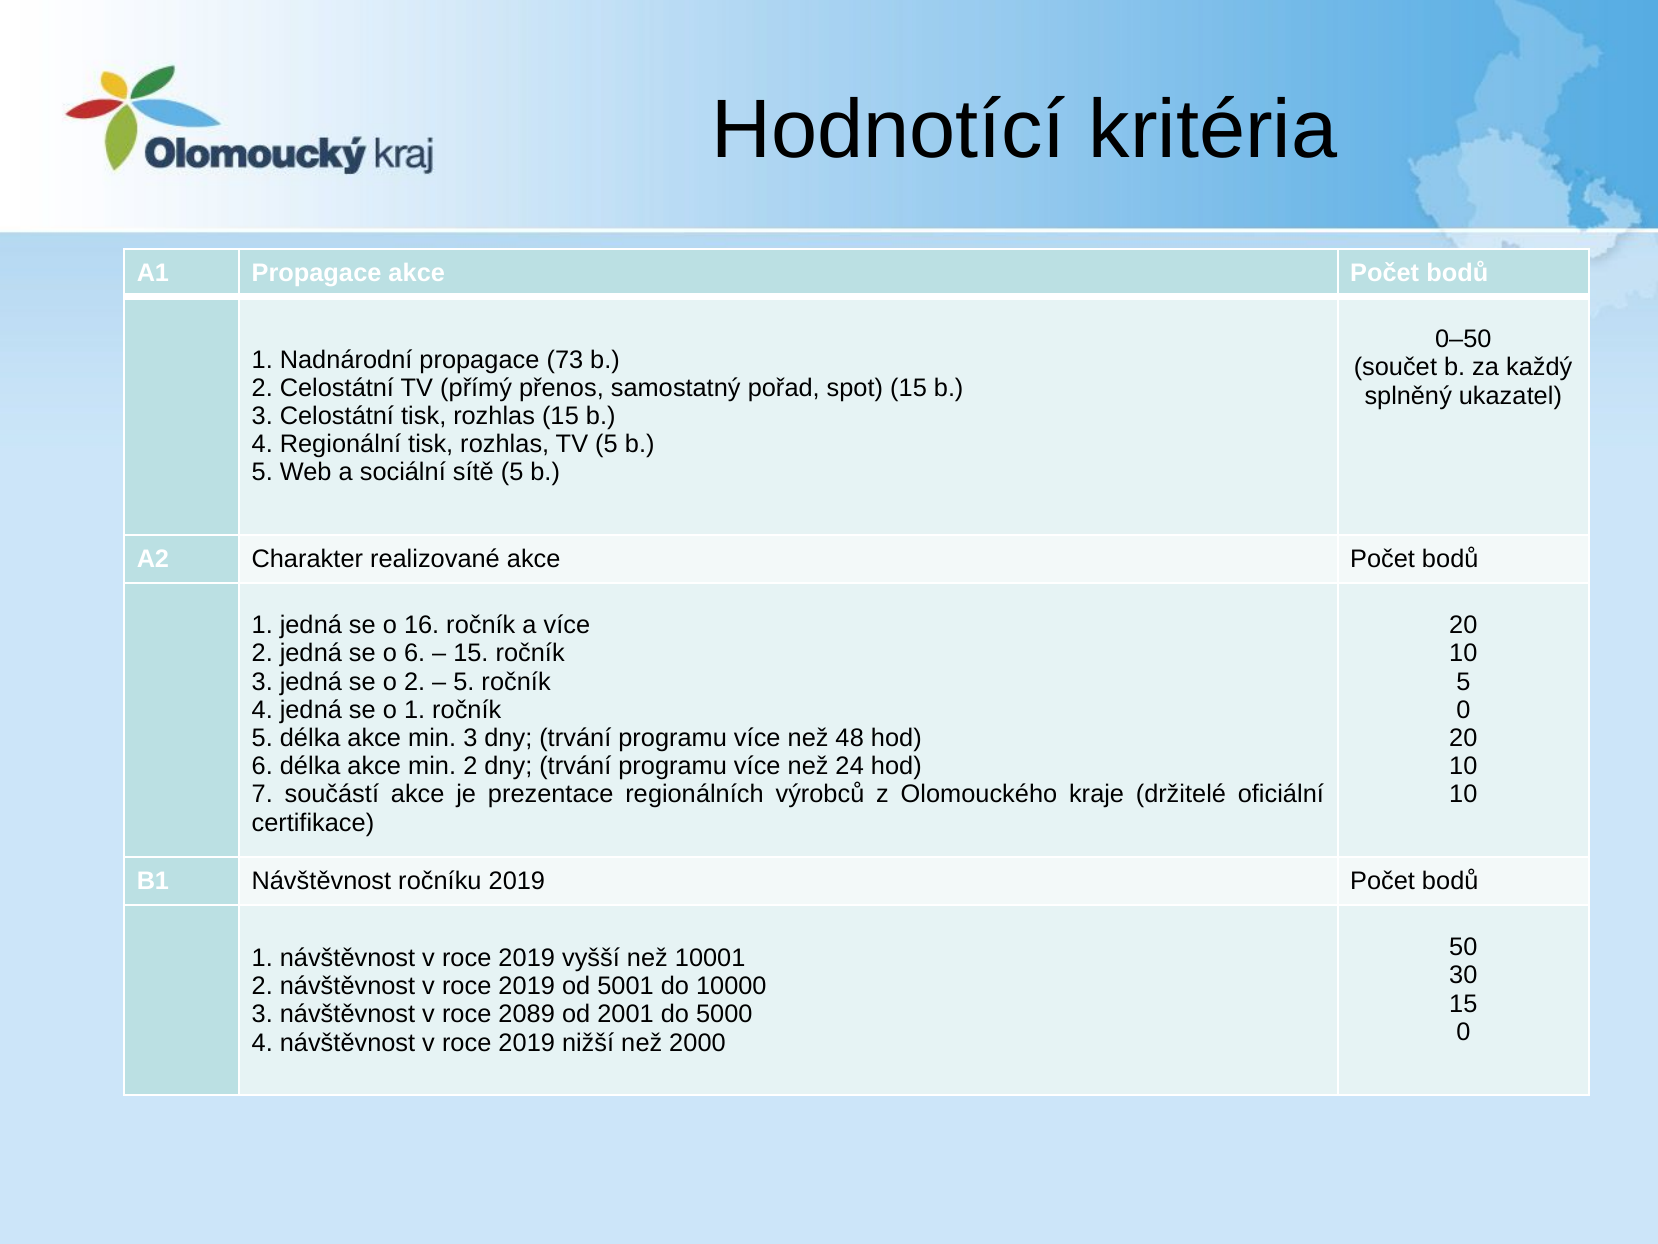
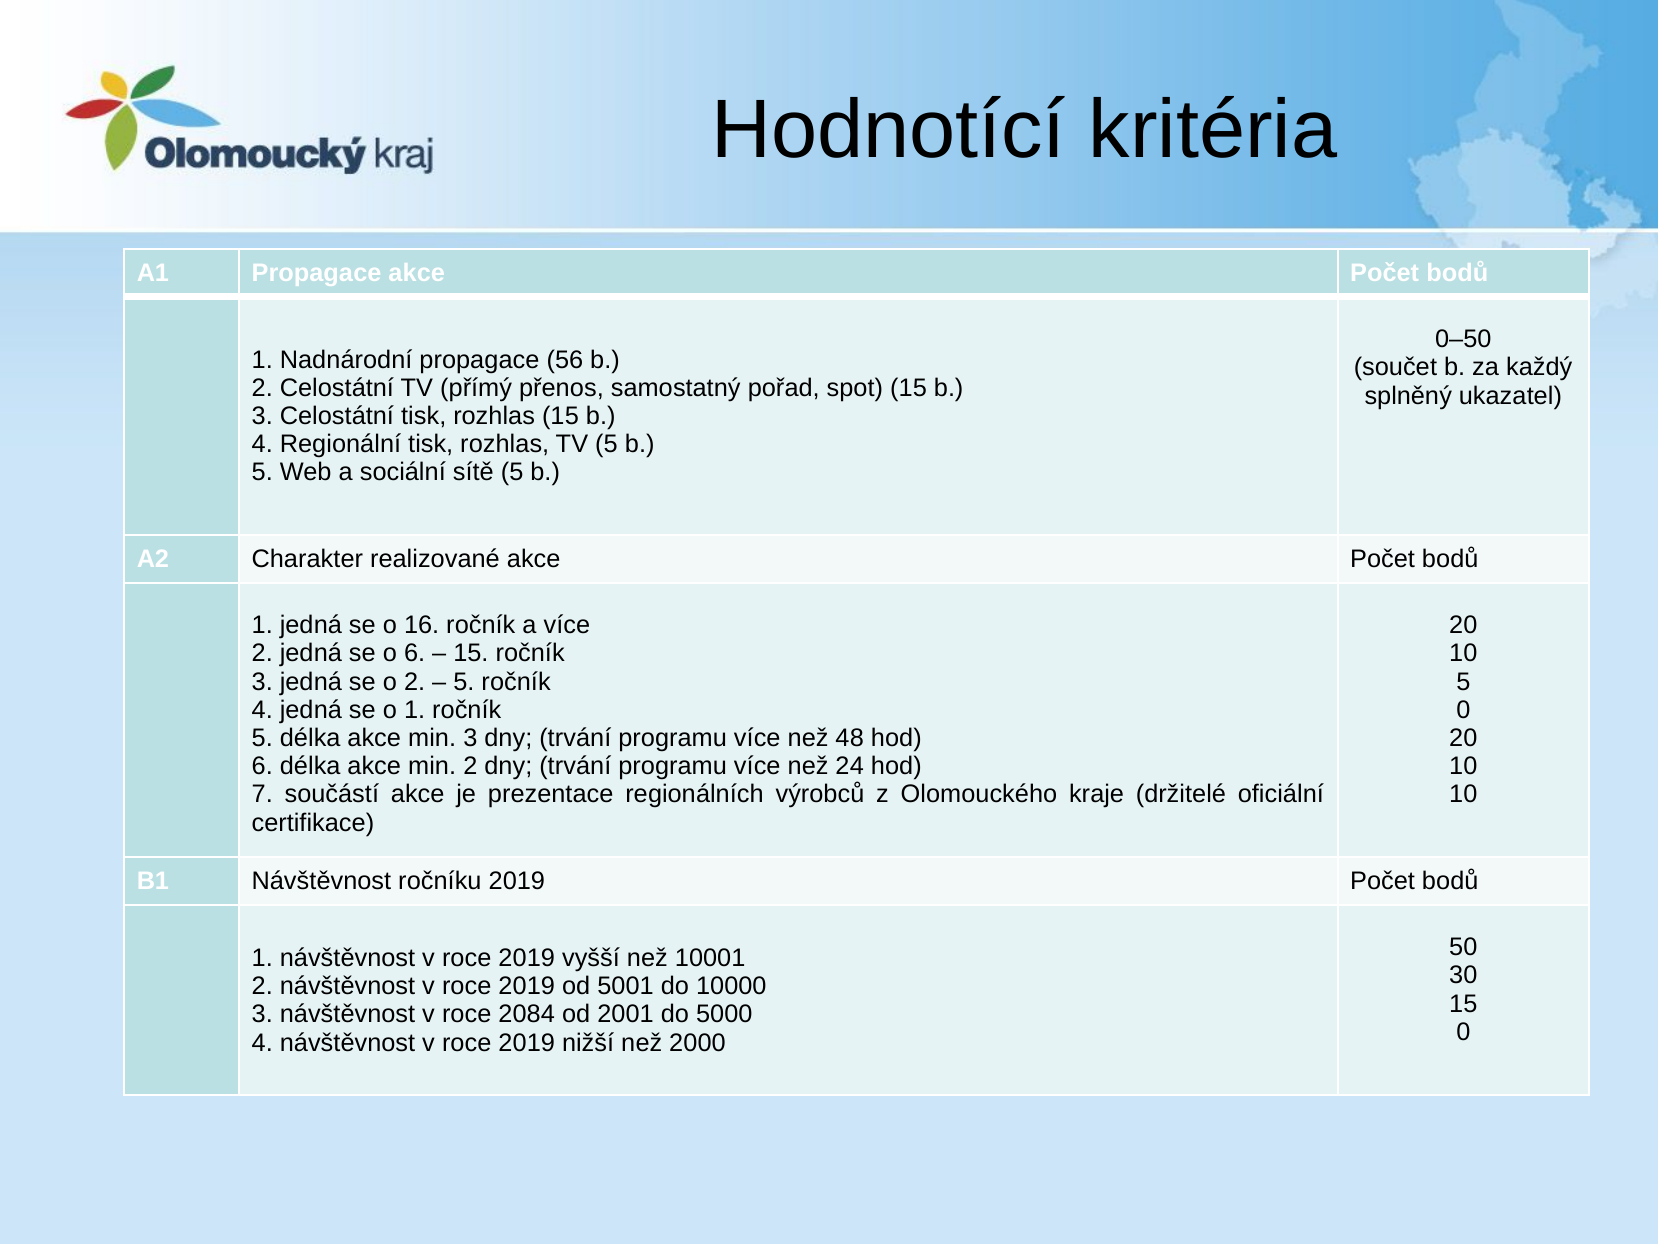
73: 73 -> 56
2089: 2089 -> 2084
